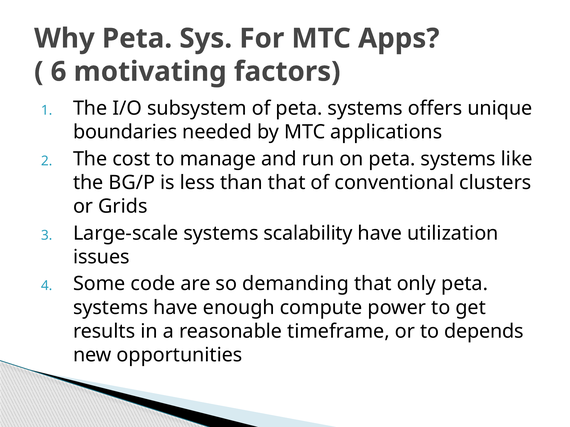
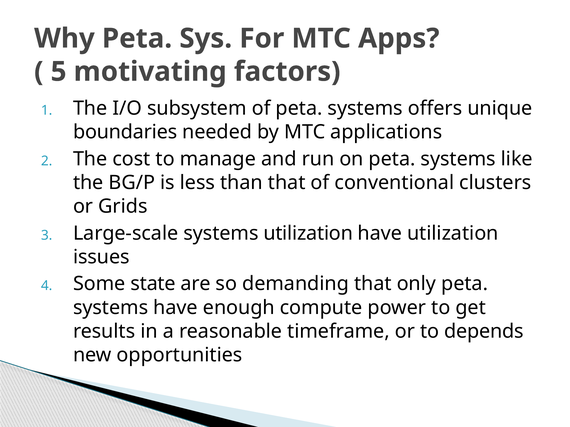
6: 6 -> 5
systems scalability: scalability -> utilization
code: code -> state
